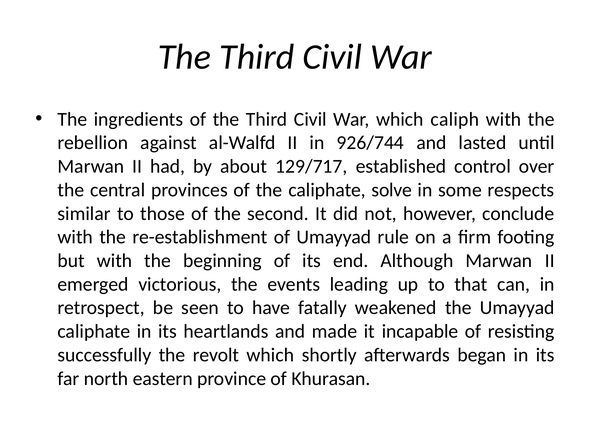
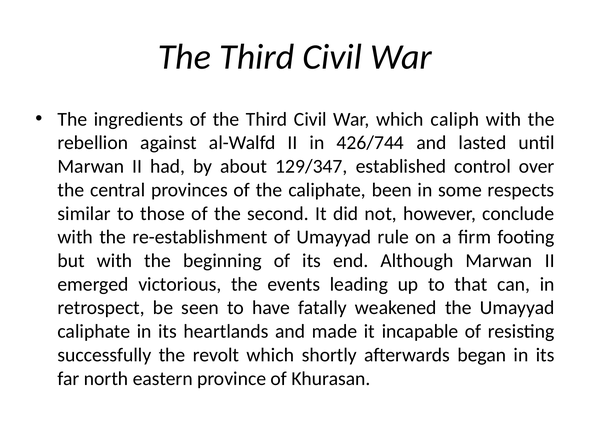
926/744: 926/744 -> 426/744
129/717: 129/717 -> 129/347
solve: solve -> been
